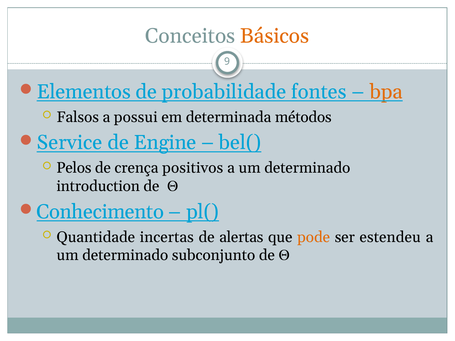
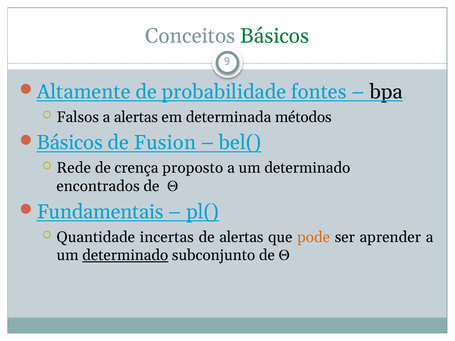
Básicos at (275, 36) colour: orange -> green
Elementos: Elementos -> Altamente
bpa colour: orange -> black
a possui: possui -> alertas
Service at (70, 143): Service -> Básicos
Engine: Engine -> Fusion
Pelos: Pelos -> Rede
positivos: positivos -> proposto
introduction: introduction -> encontrados
Conhecimento: Conhecimento -> Fundamentais
estendeu: estendeu -> aprender
determinado at (125, 255) underline: none -> present
